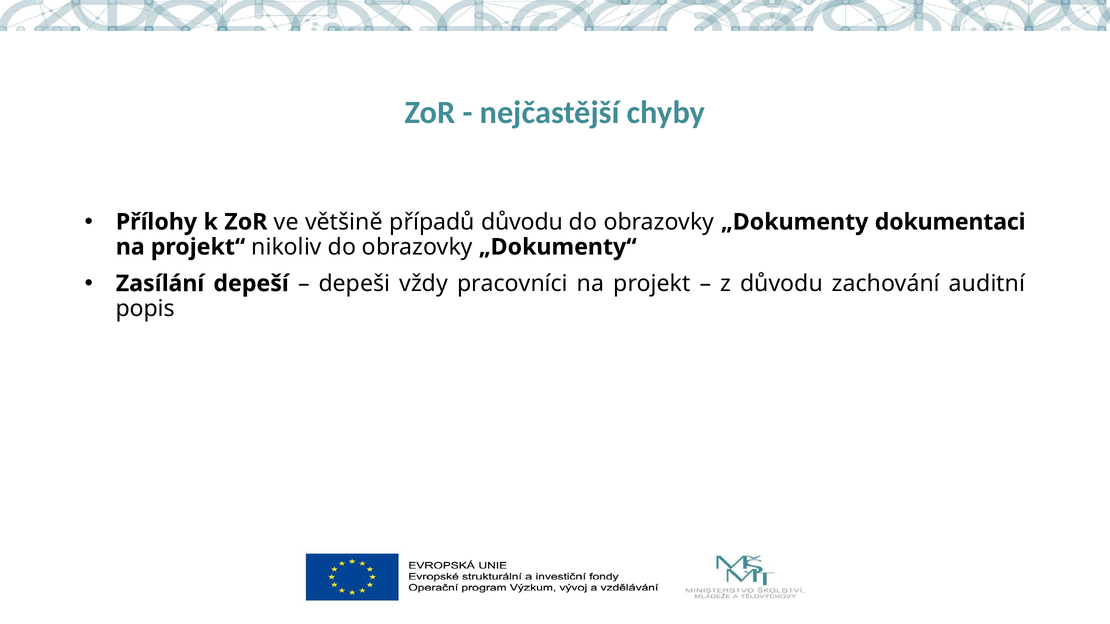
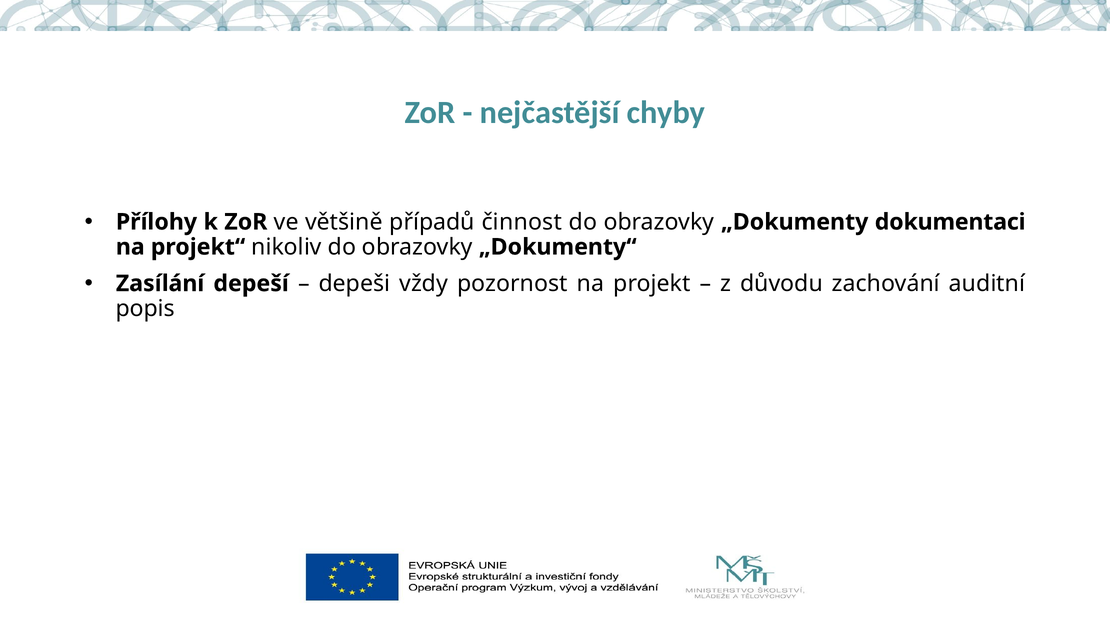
případů důvodu: důvodu -> činnost
pracovníci: pracovníci -> pozornost
